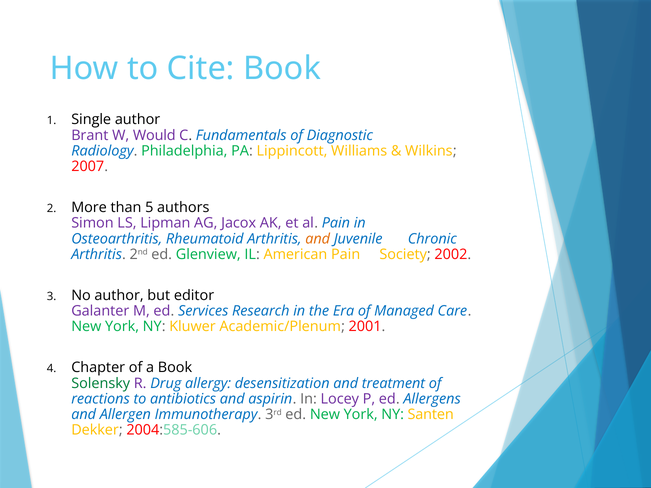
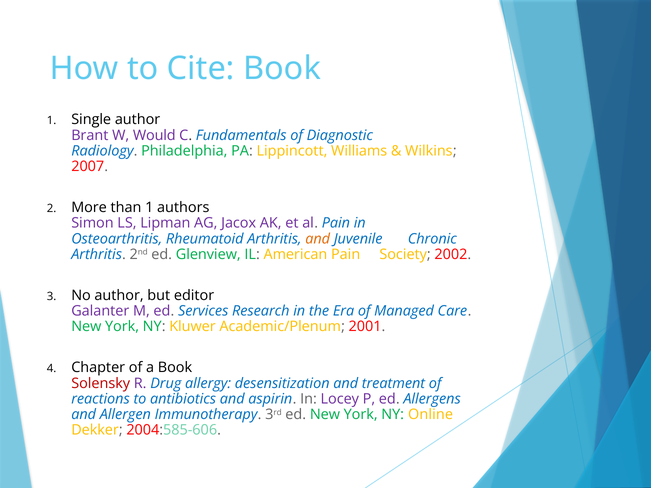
than 5: 5 -> 1
Solensky colour: green -> red
Santen: Santen -> Online
